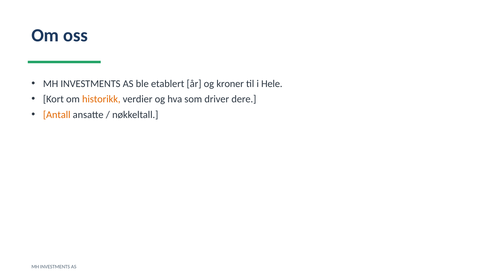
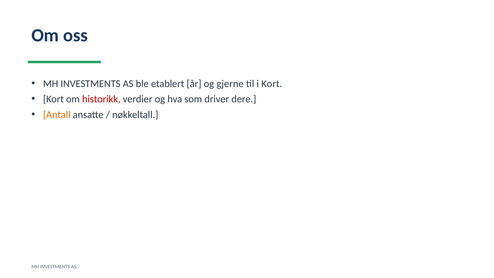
kroner: kroner -> gjerne
i Hele: Hele -> Kort
historikk colour: orange -> red
